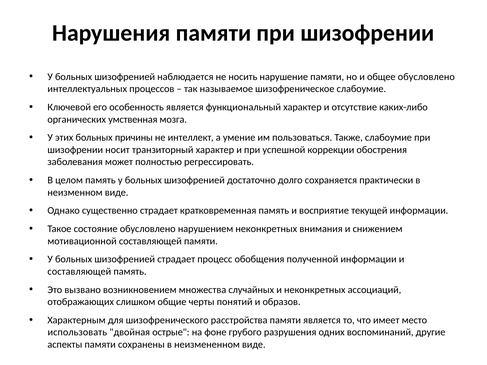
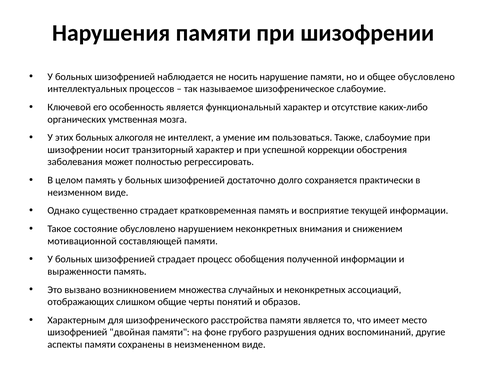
причины: причины -> алкоголя
составляющей at (79, 272): составляющей -> выраженности
использовать at (77, 333): использовать -> шизофренией
двойная острые: острые -> памяти
